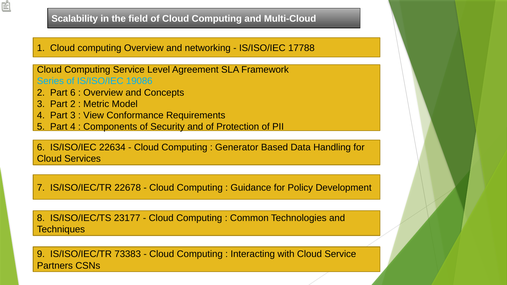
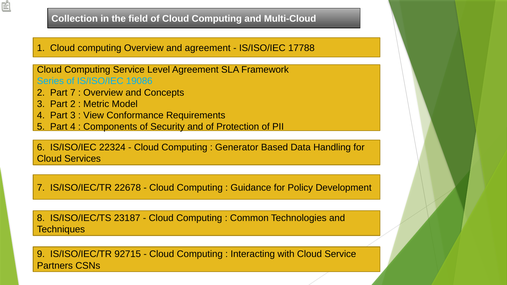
Scalability: Scalability -> Collection
and networking: networking -> agreement
Part 6: 6 -> 7
22634: 22634 -> 22324
23177: 23177 -> 23187
73383: 73383 -> 92715
